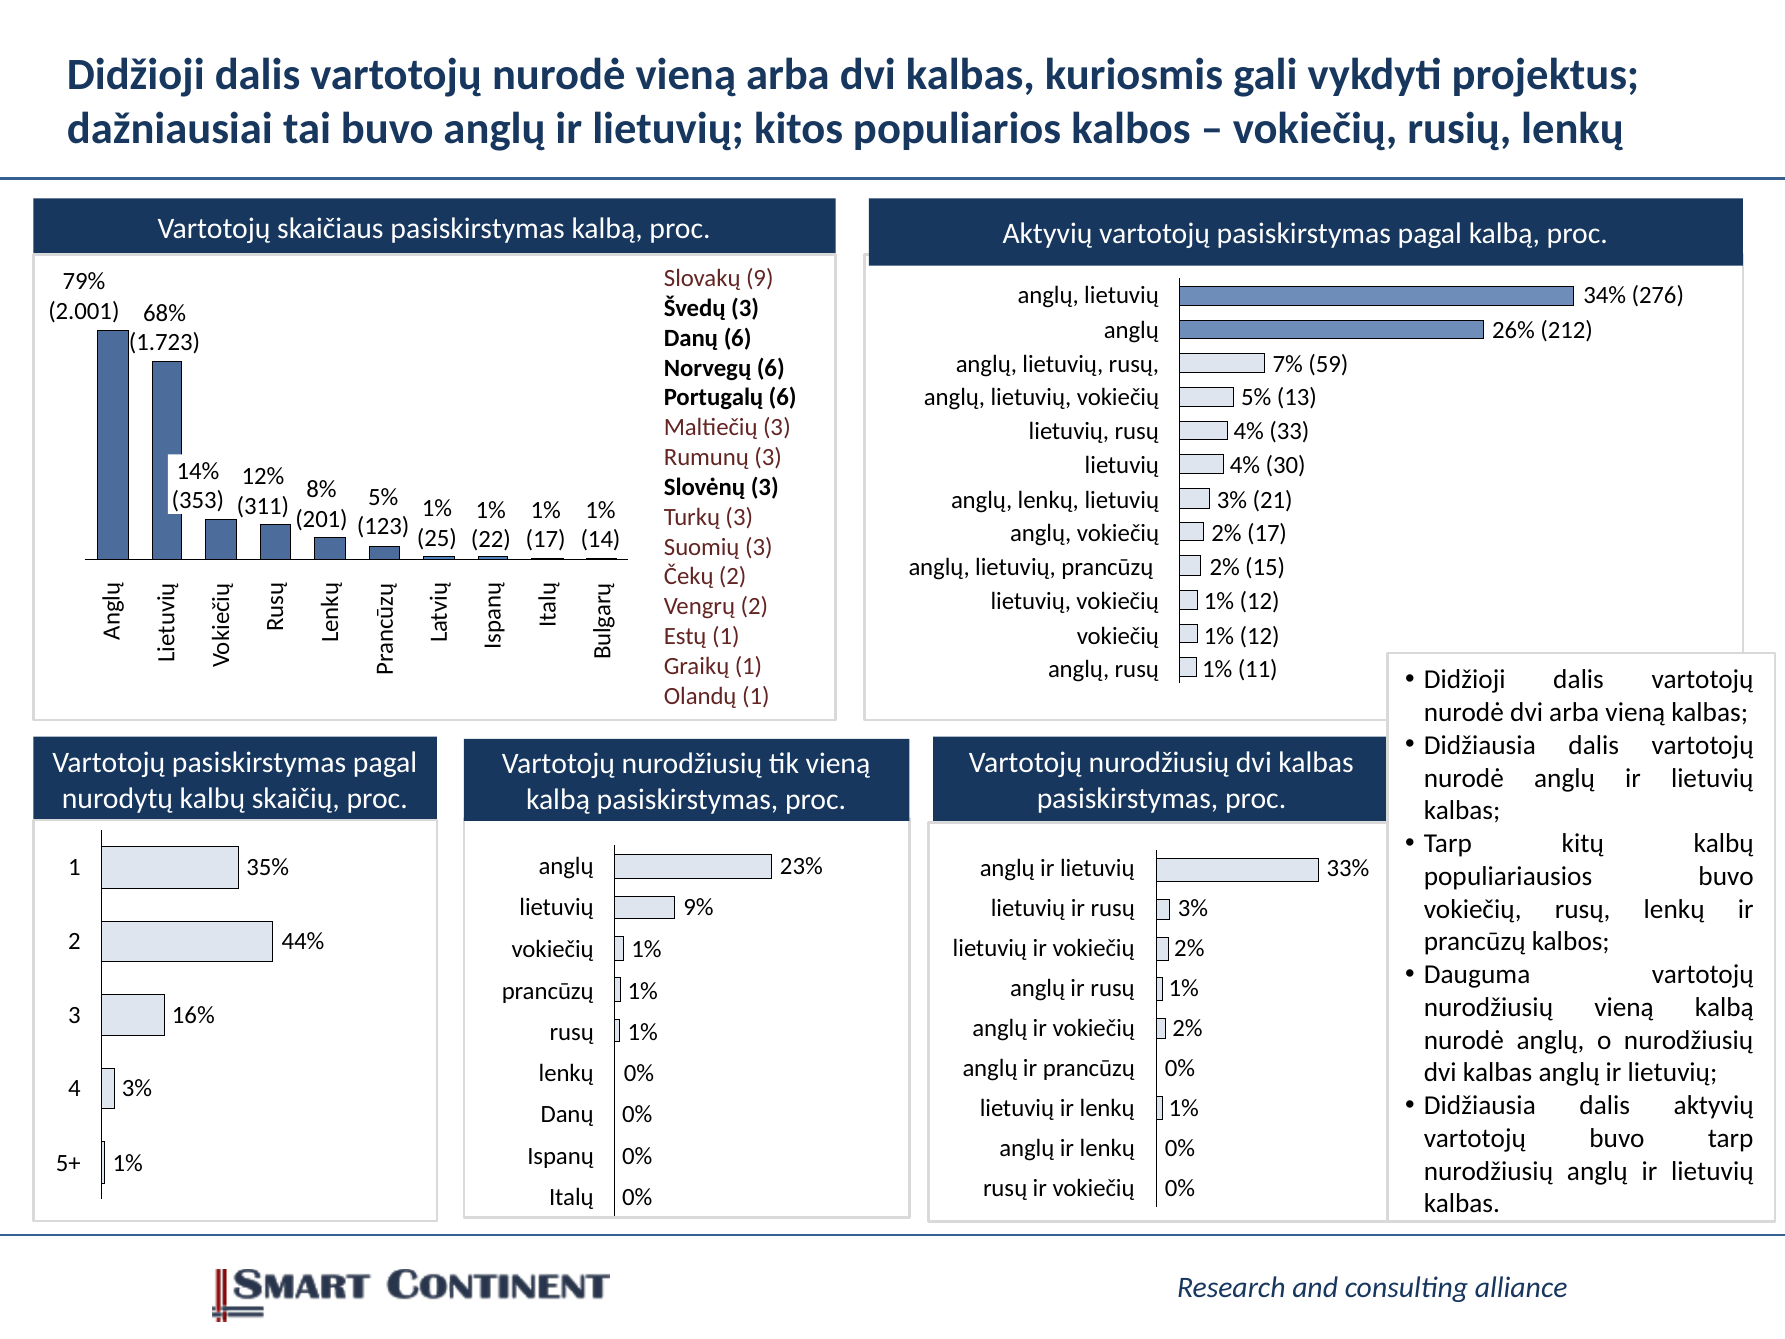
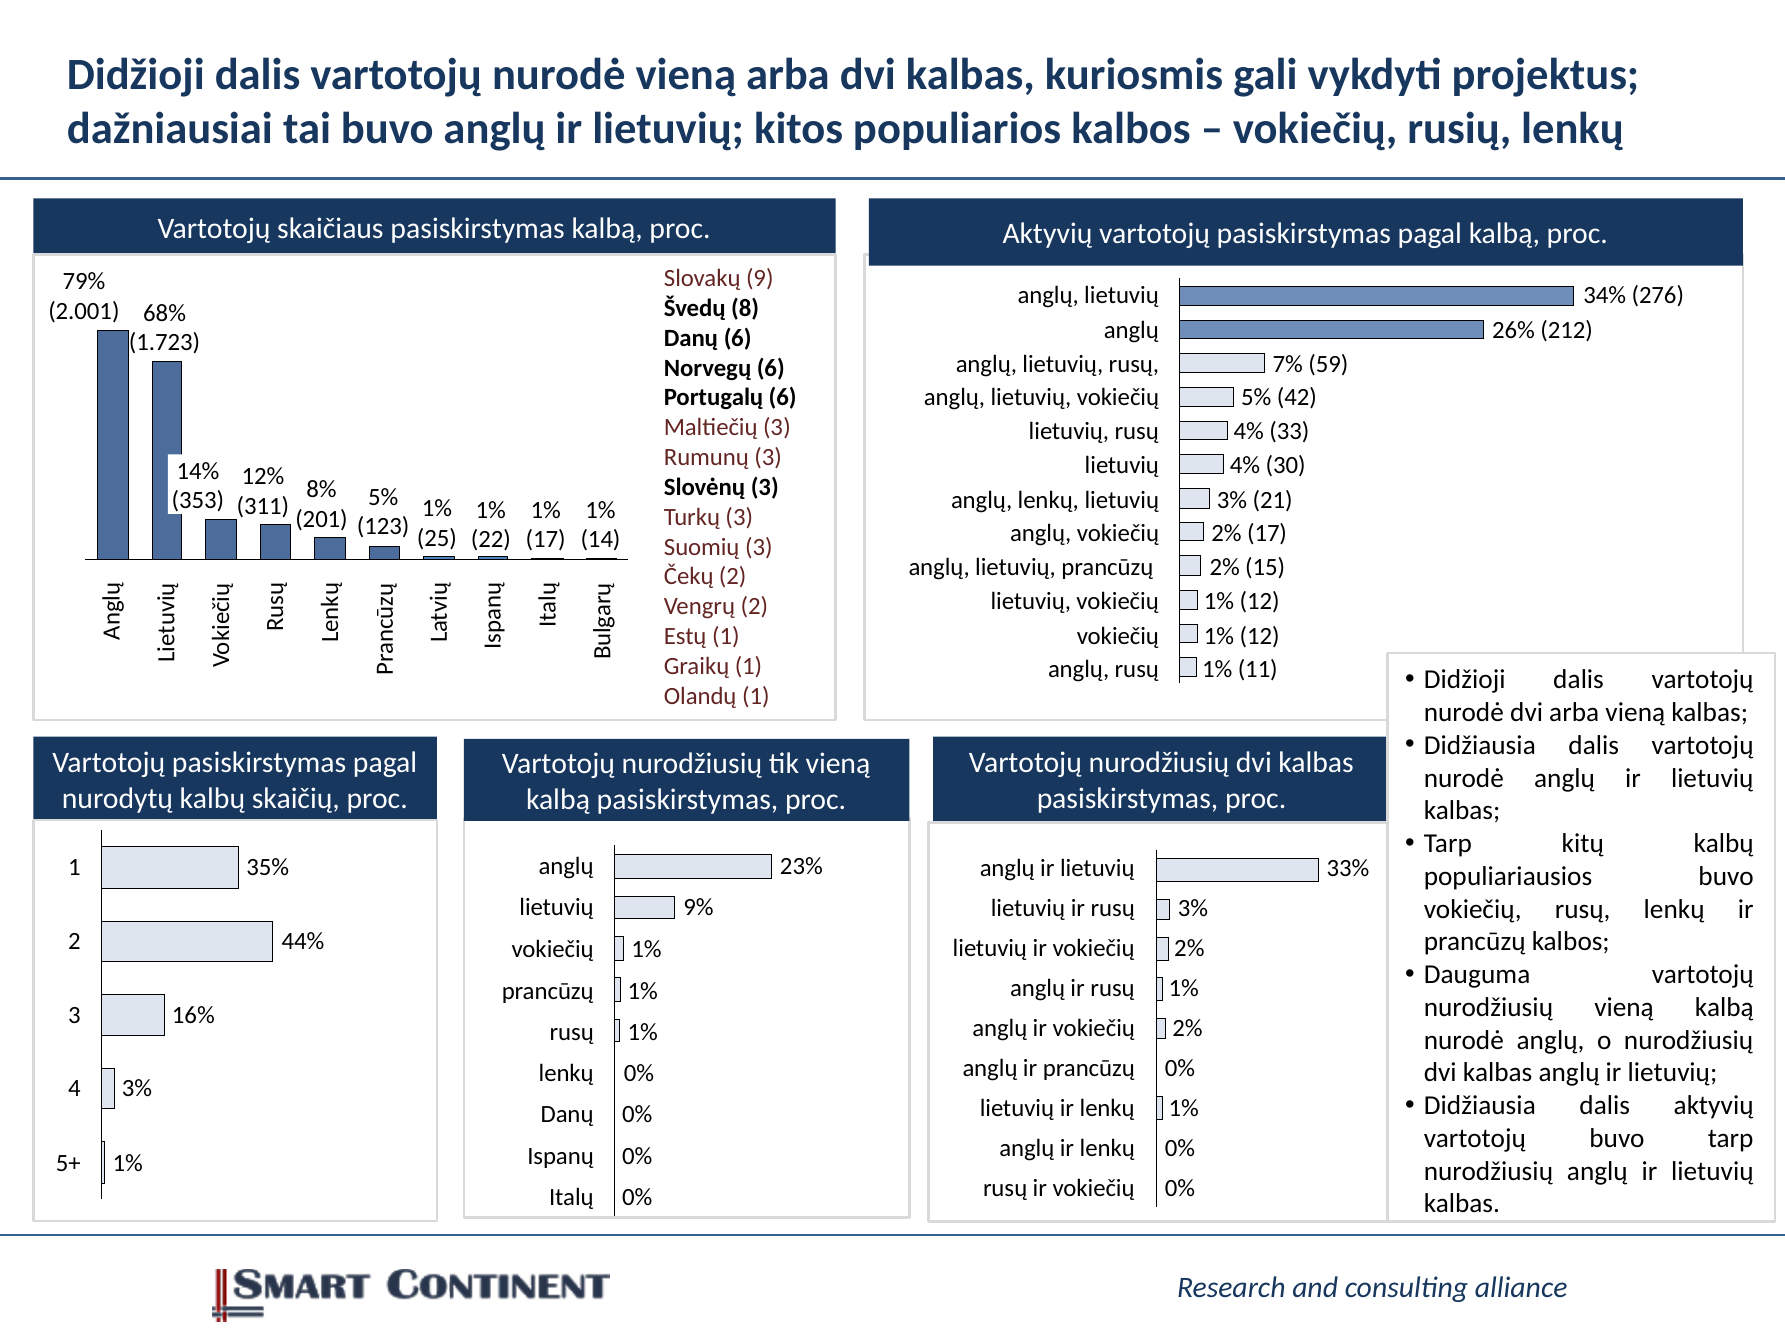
Švedų 3: 3 -> 8
13: 13 -> 42
